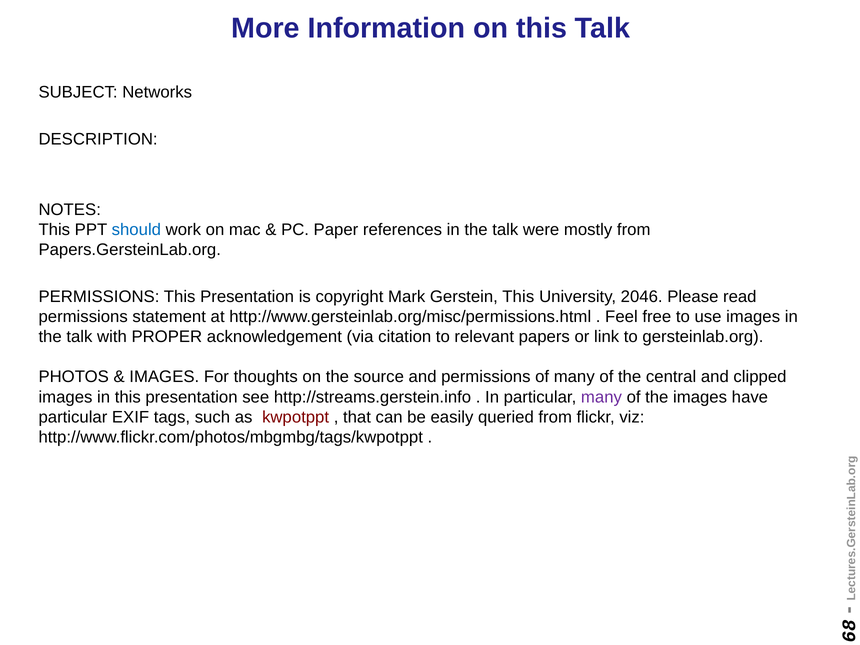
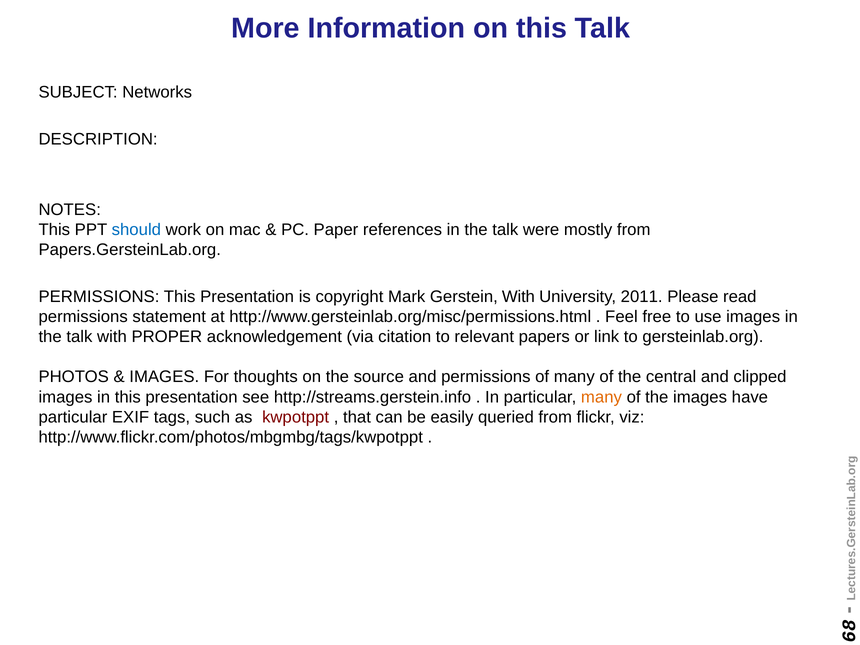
Gerstein This: This -> With
2046: 2046 -> 2011
many at (601, 397) colour: purple -> orange
